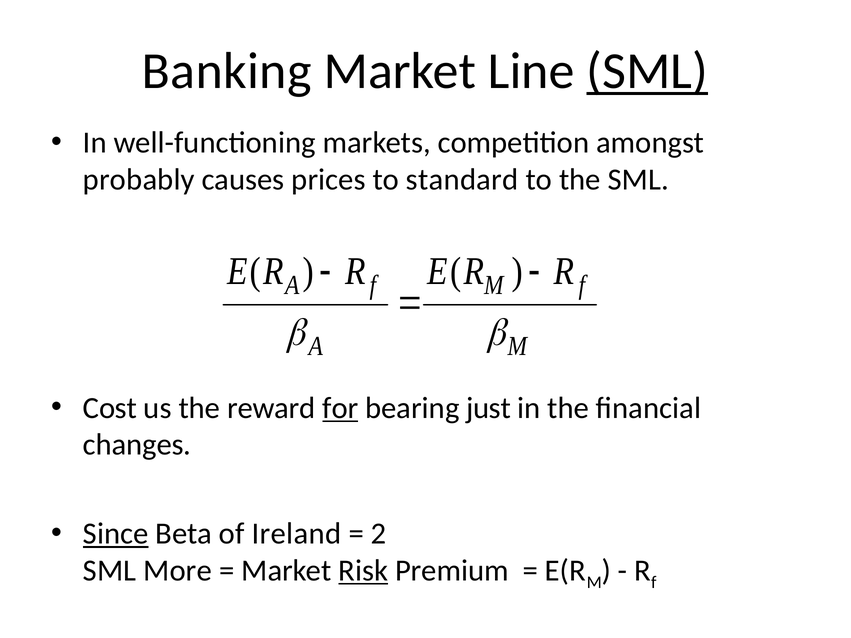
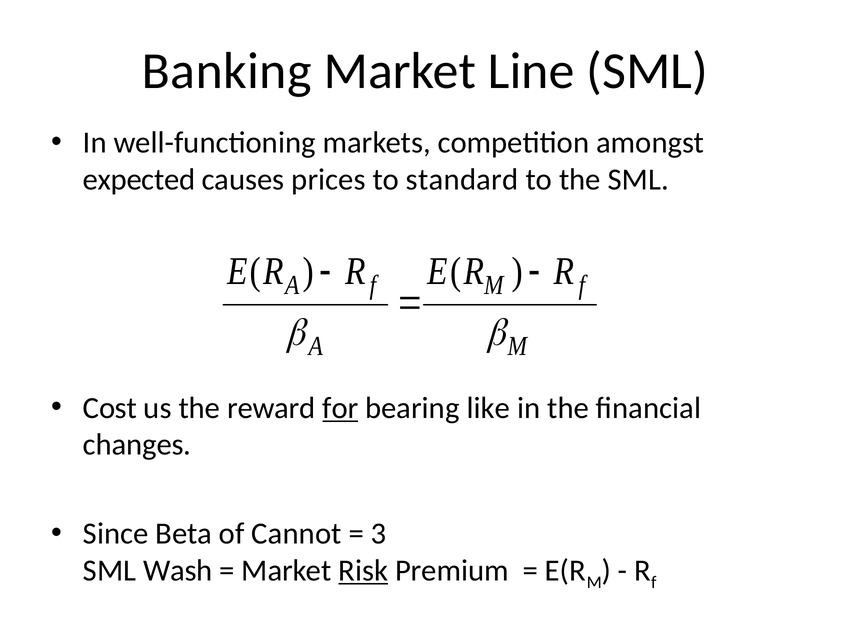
SML at (647, 71) underline: present -> none
probably: probably -> expected
just: just -> like
Since underline: present -> none
Ireland: Ireland -> Cannot
2: 2 -> 3
More: More -> Wash
